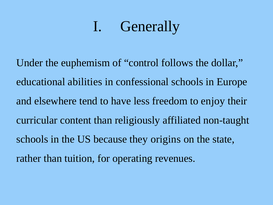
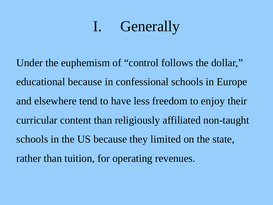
educational abilities: abilities -> because
origins: origins -> limited
